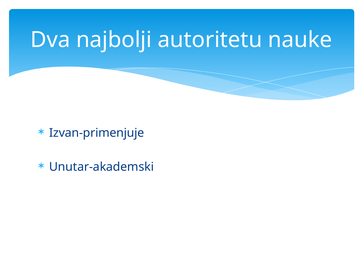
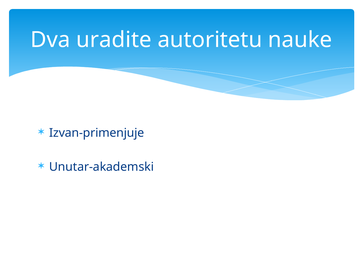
najbolji: najbolji -> uradite
